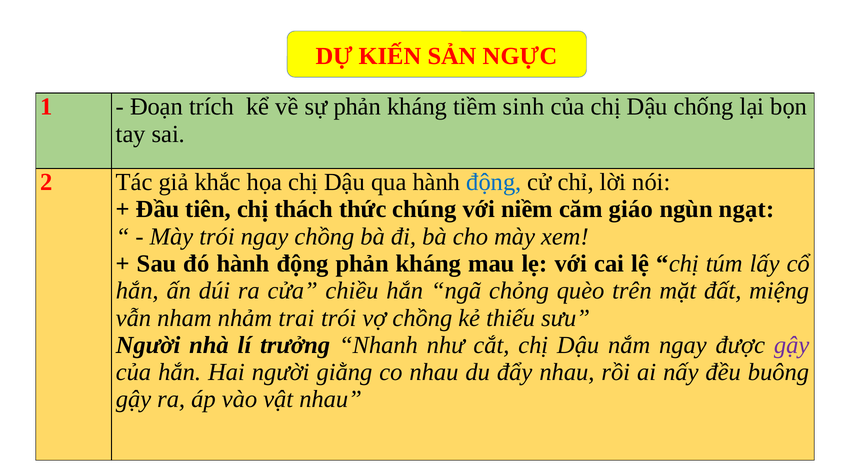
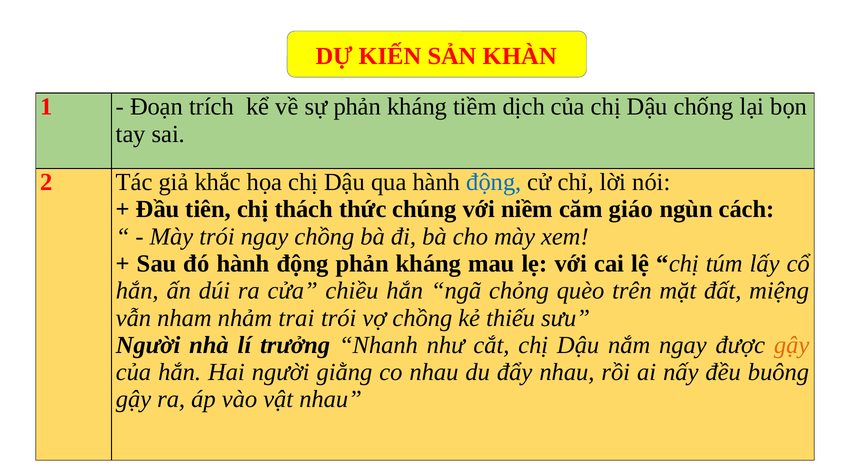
NGỰC: NGỰC -> KHÀN
sinh: sinh -> dịch
ngạt: ngạt -> cách
gậy at (792, 345) colour: purple -> orange
